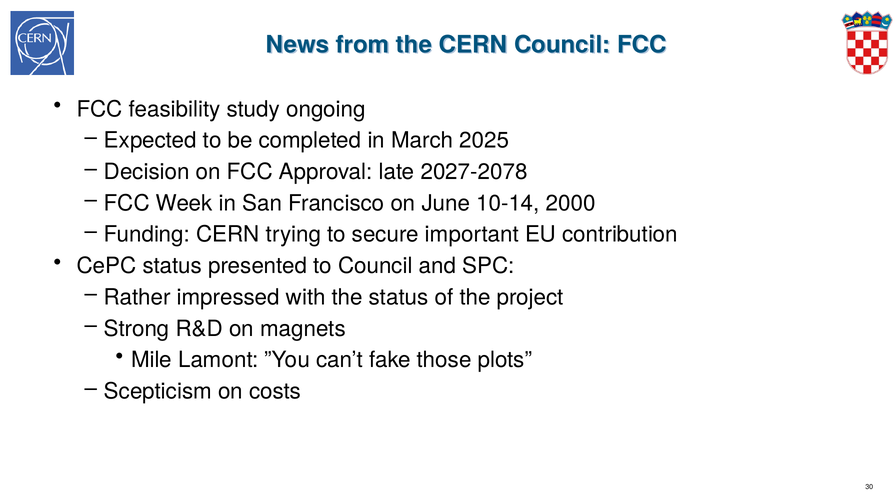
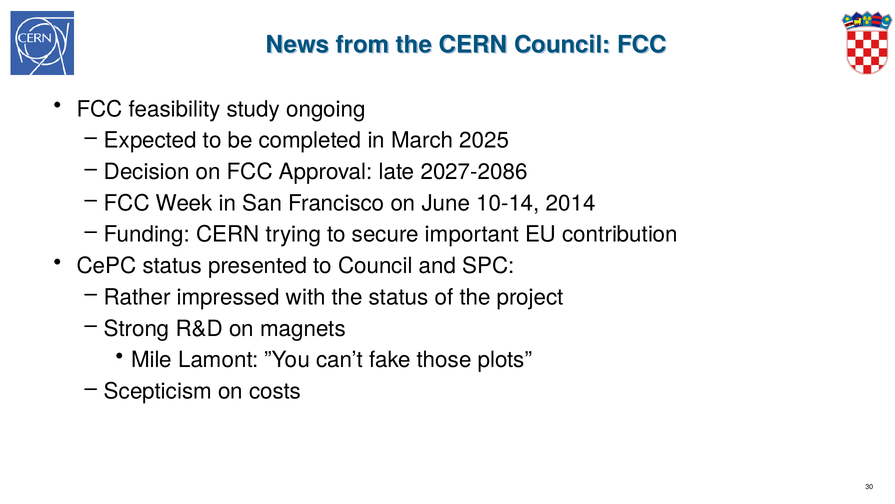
2027-2078: 2027-2078 -> 2027-2086
2000: 2000 -> 2014
